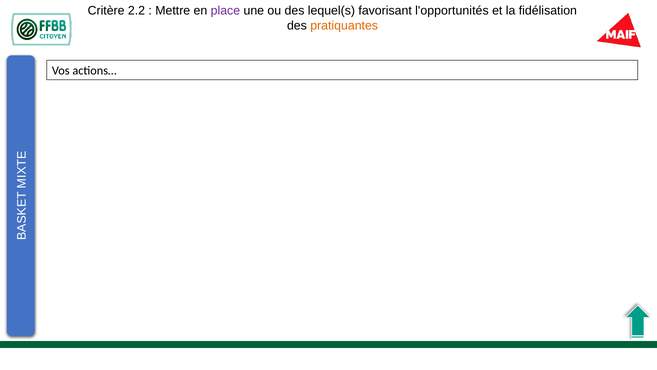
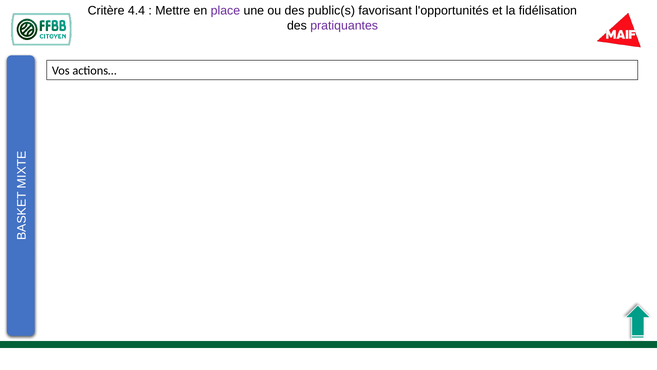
2.2: 2.2 -> 4.4
lequel(s: lequel(s -> public(s
pratiquantes colour: orange -> purple
